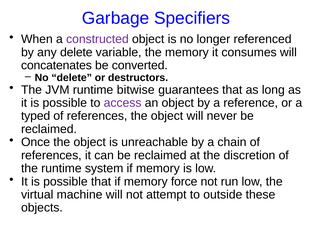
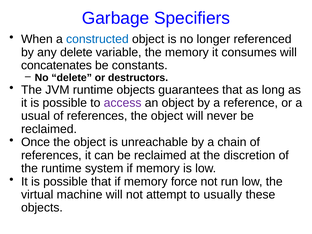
constructed colour: purple -> blue
converted: converted -> constants
runtime bitwise: bitwise -> objects
typed: typed -> usual
outside: outside -> usually
